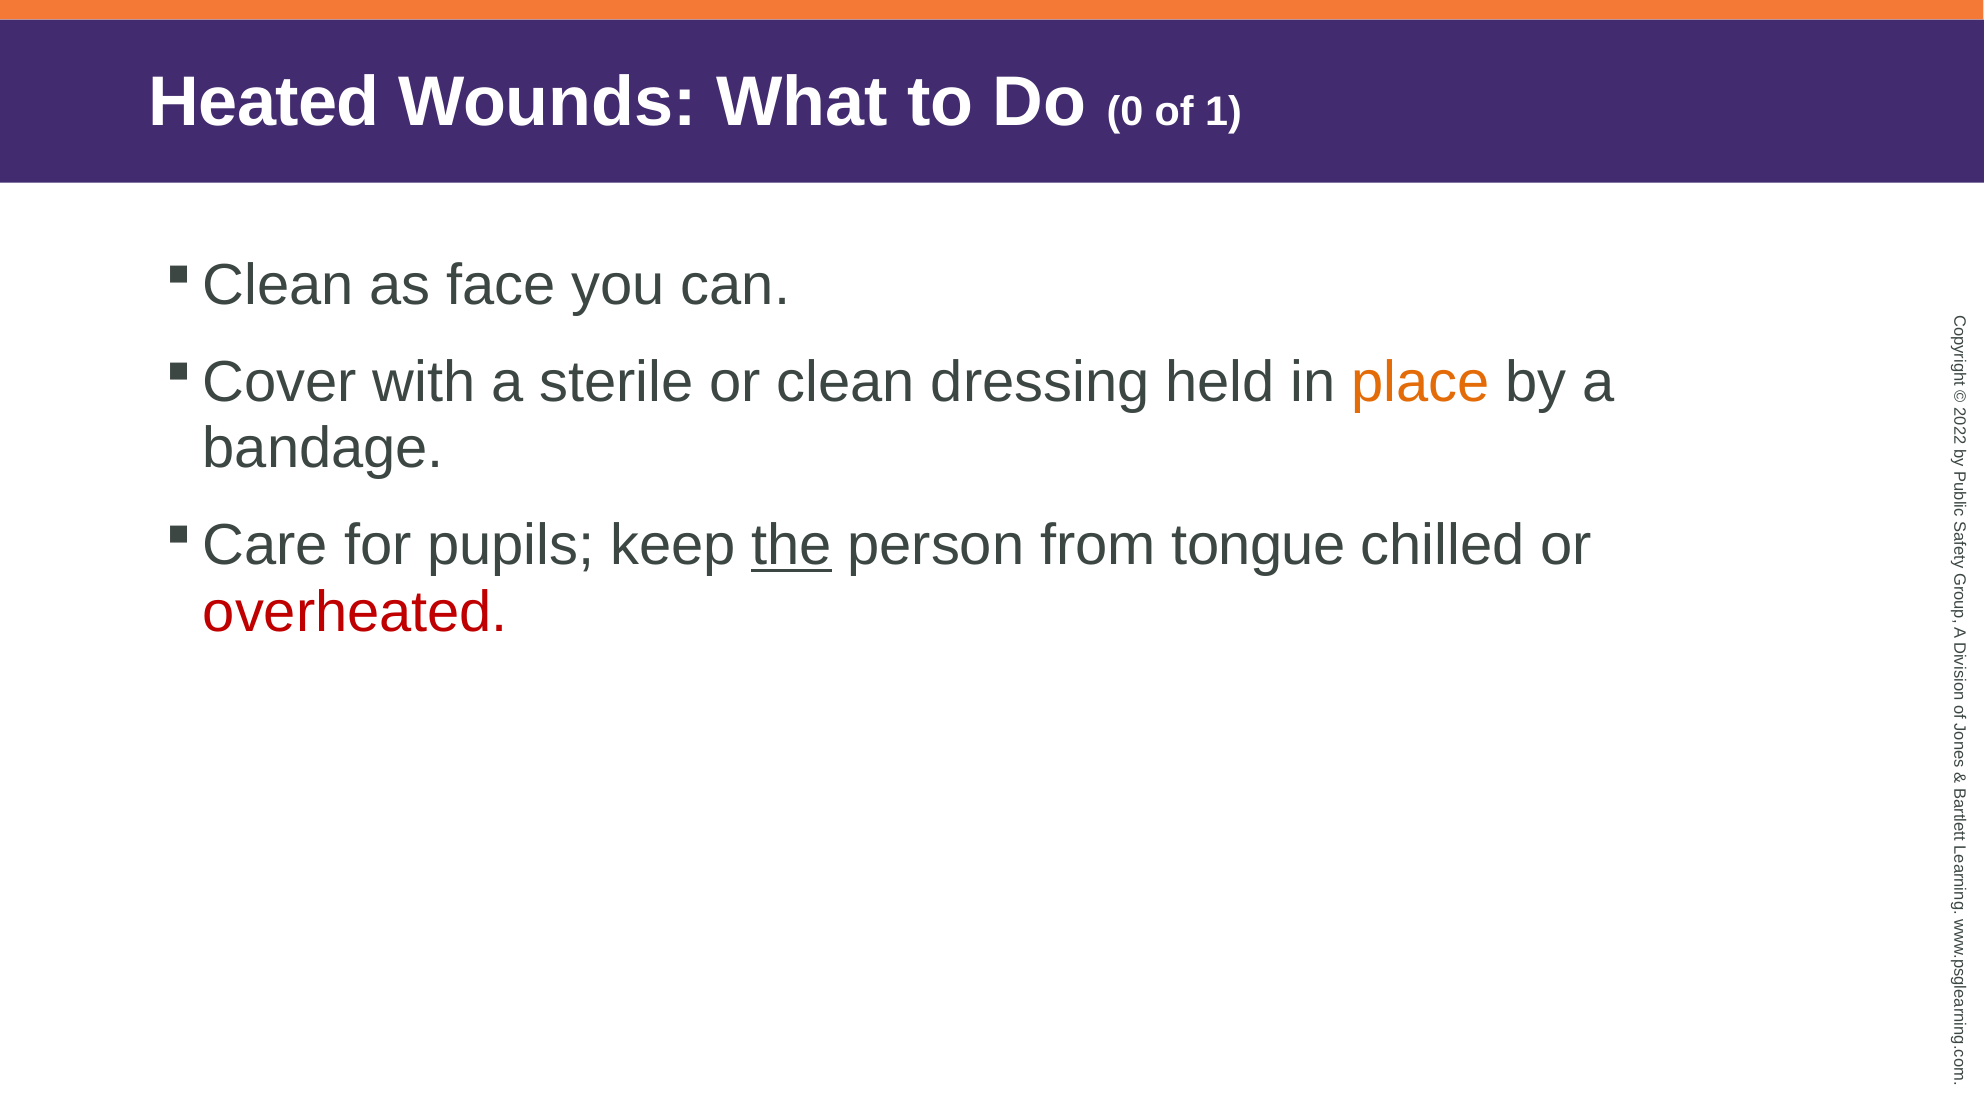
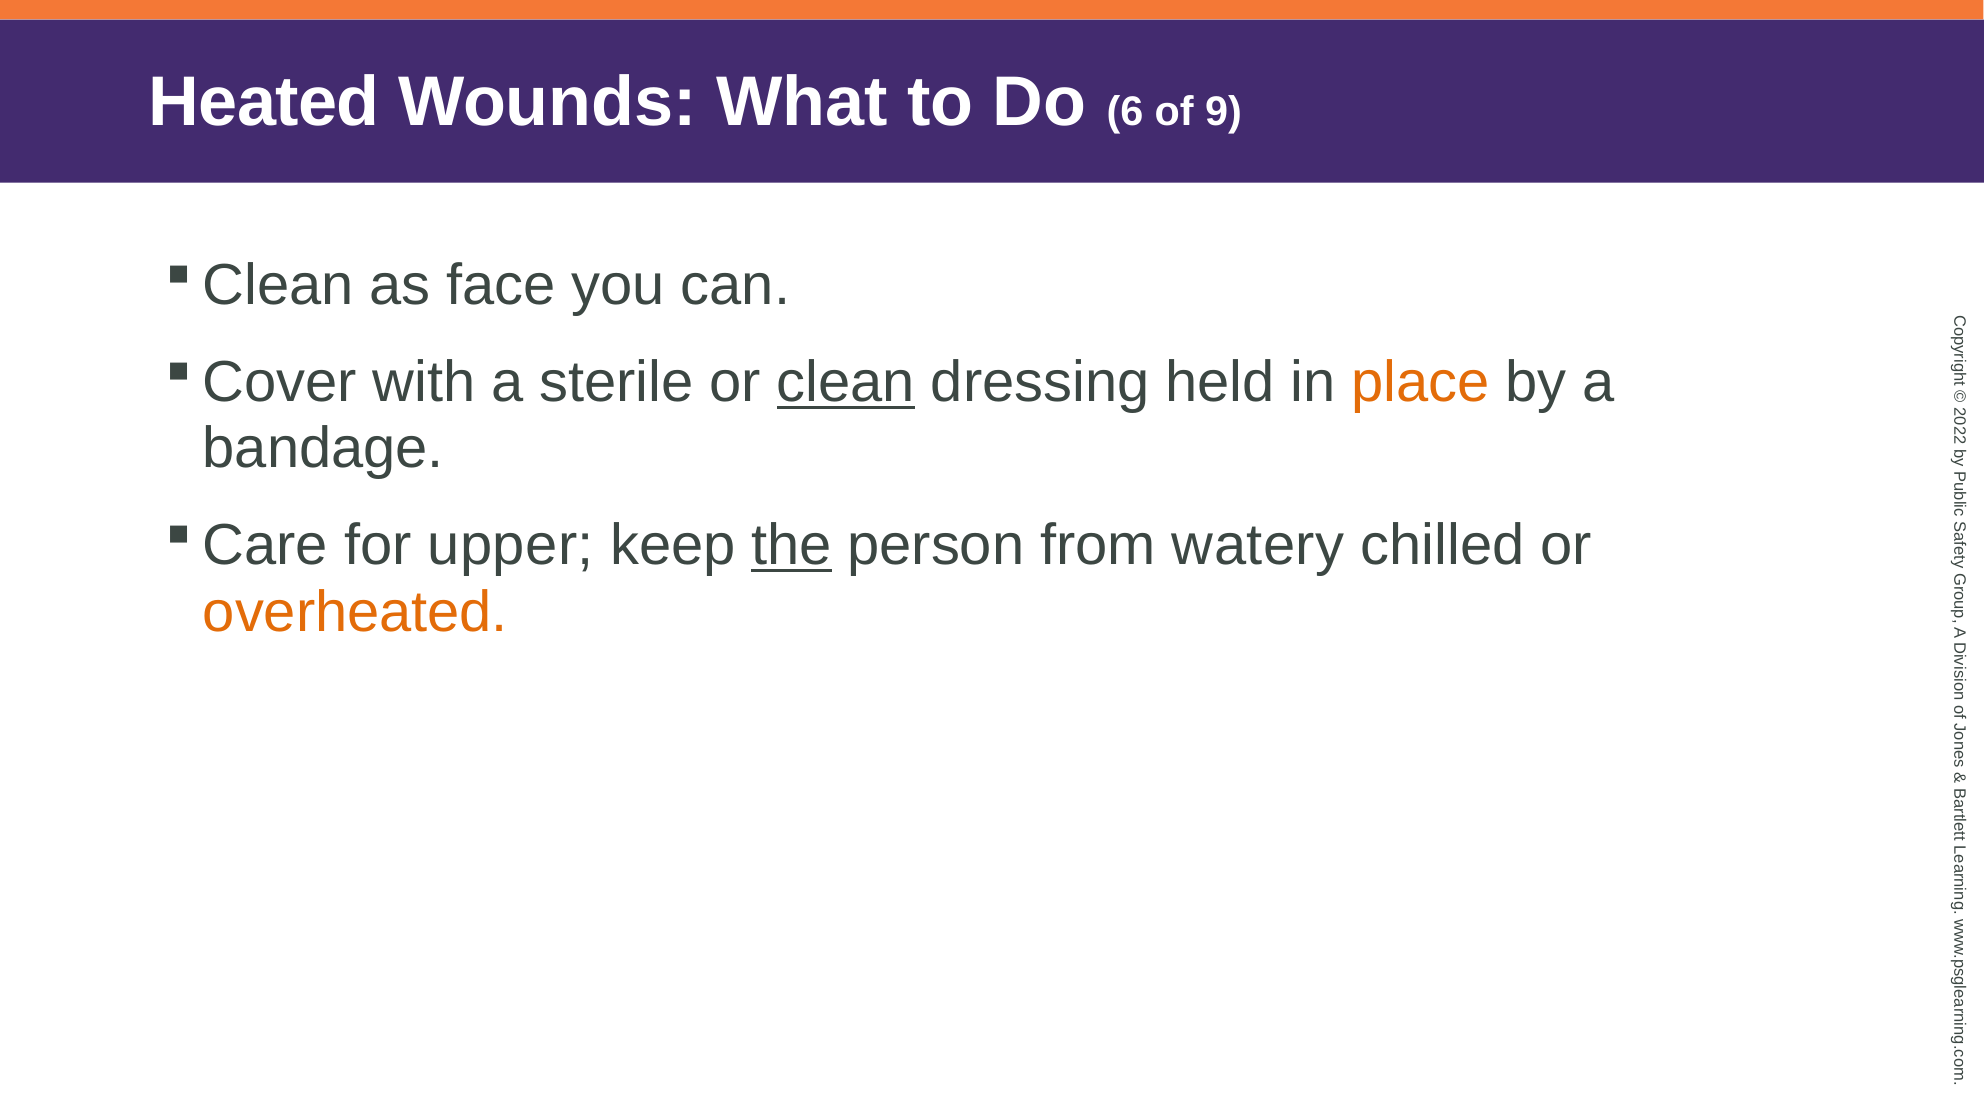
Do 0: 0 -> 6
1: 1 -> 9
clean underline: none -> present
pupils: pupils -> upper
tongue: tongue -> watery
overheated colour: red -> orange
